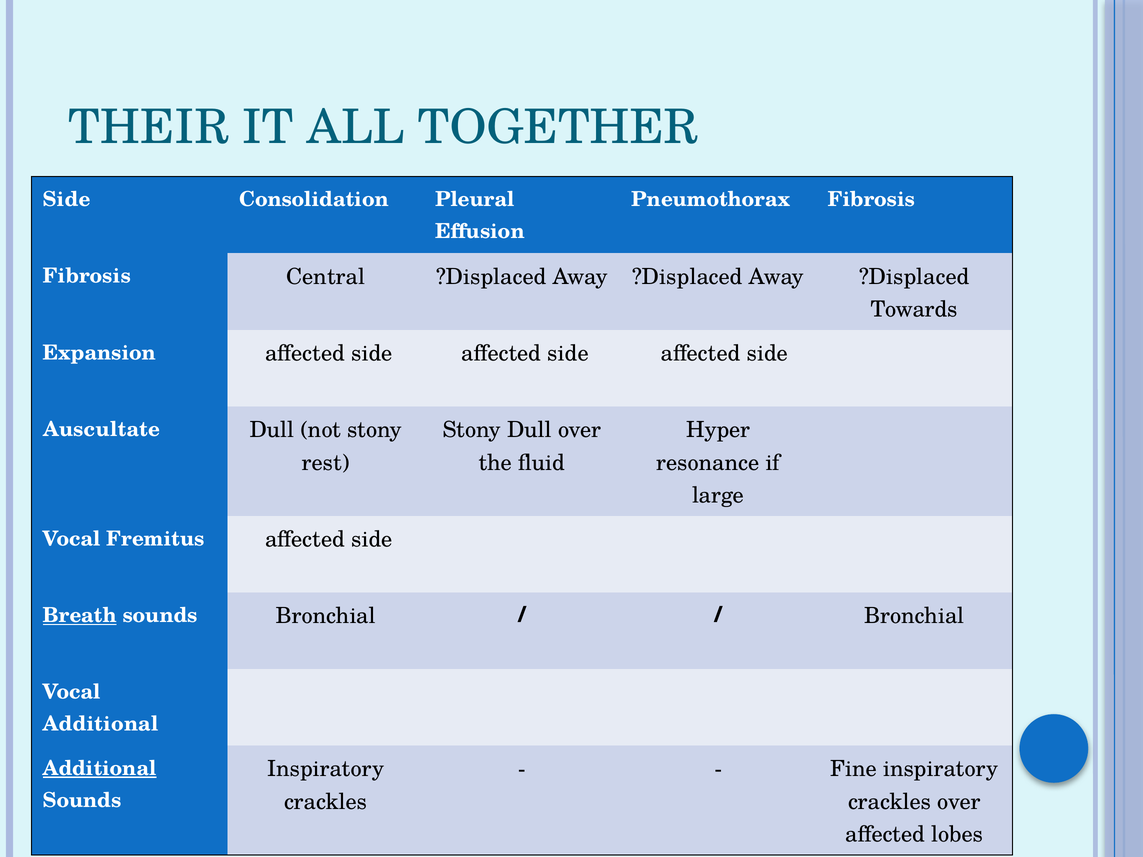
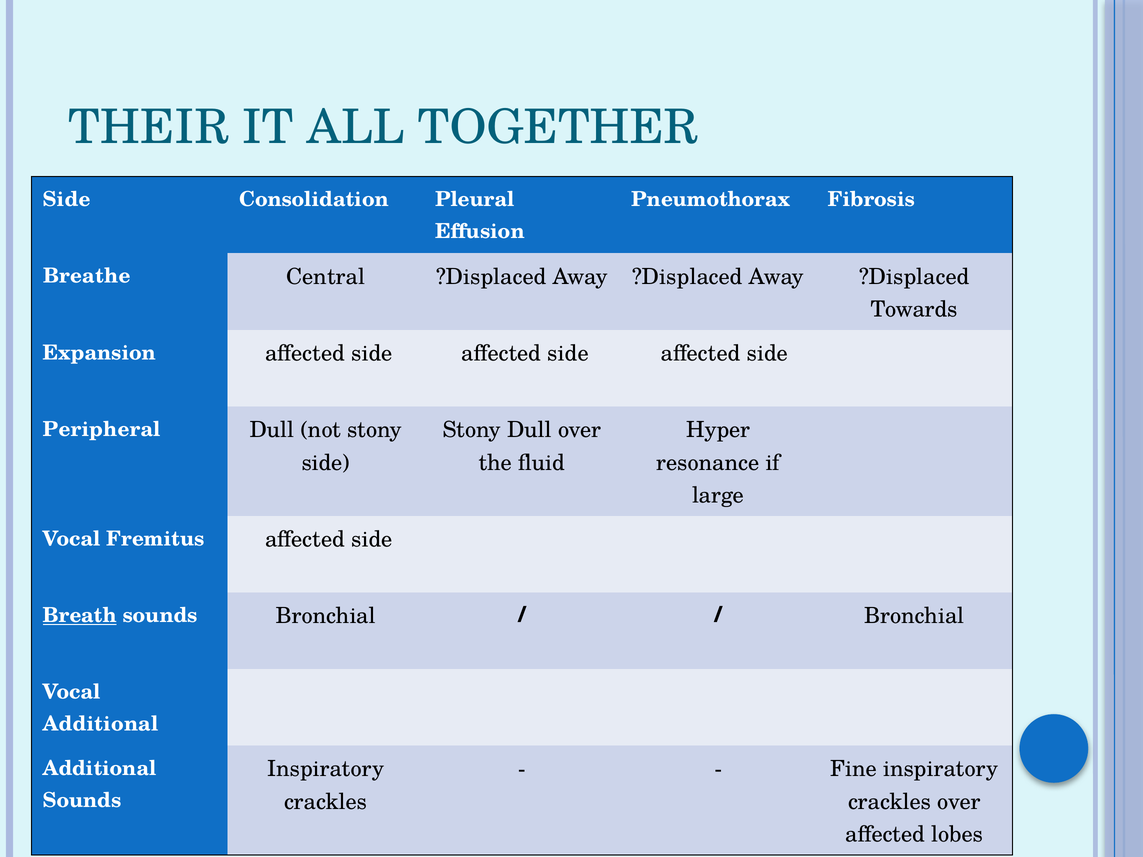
Fibrosis at (87, 276): Fibrosis -> Breathe
Auscultate: Auscultate -> Peripheral
rest at (326, 463): rest -> side
Additional at (100, 769) underline: present -> none
